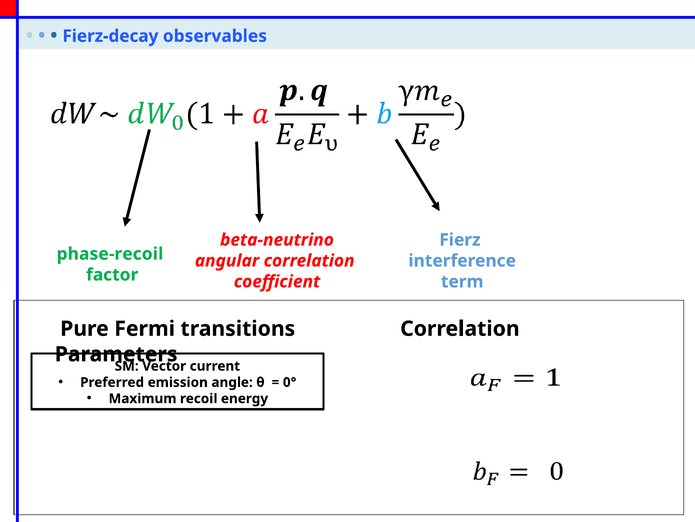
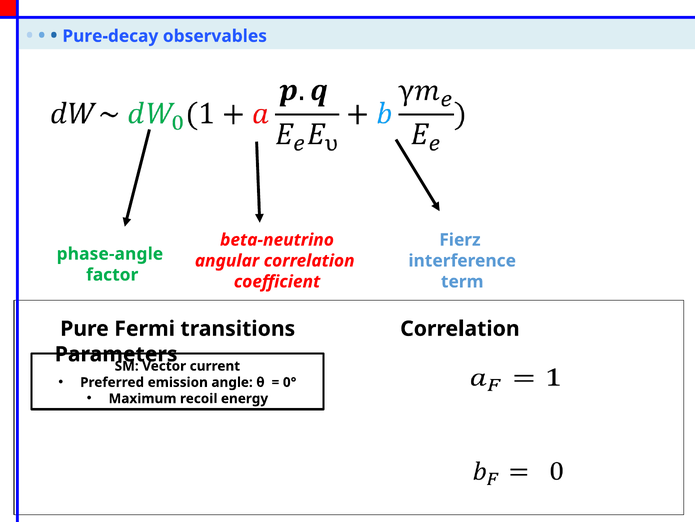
Fierz-decay: Fierz-decay -> Pure-decay
phase-recoil: phase-recoil -> phase-angle
